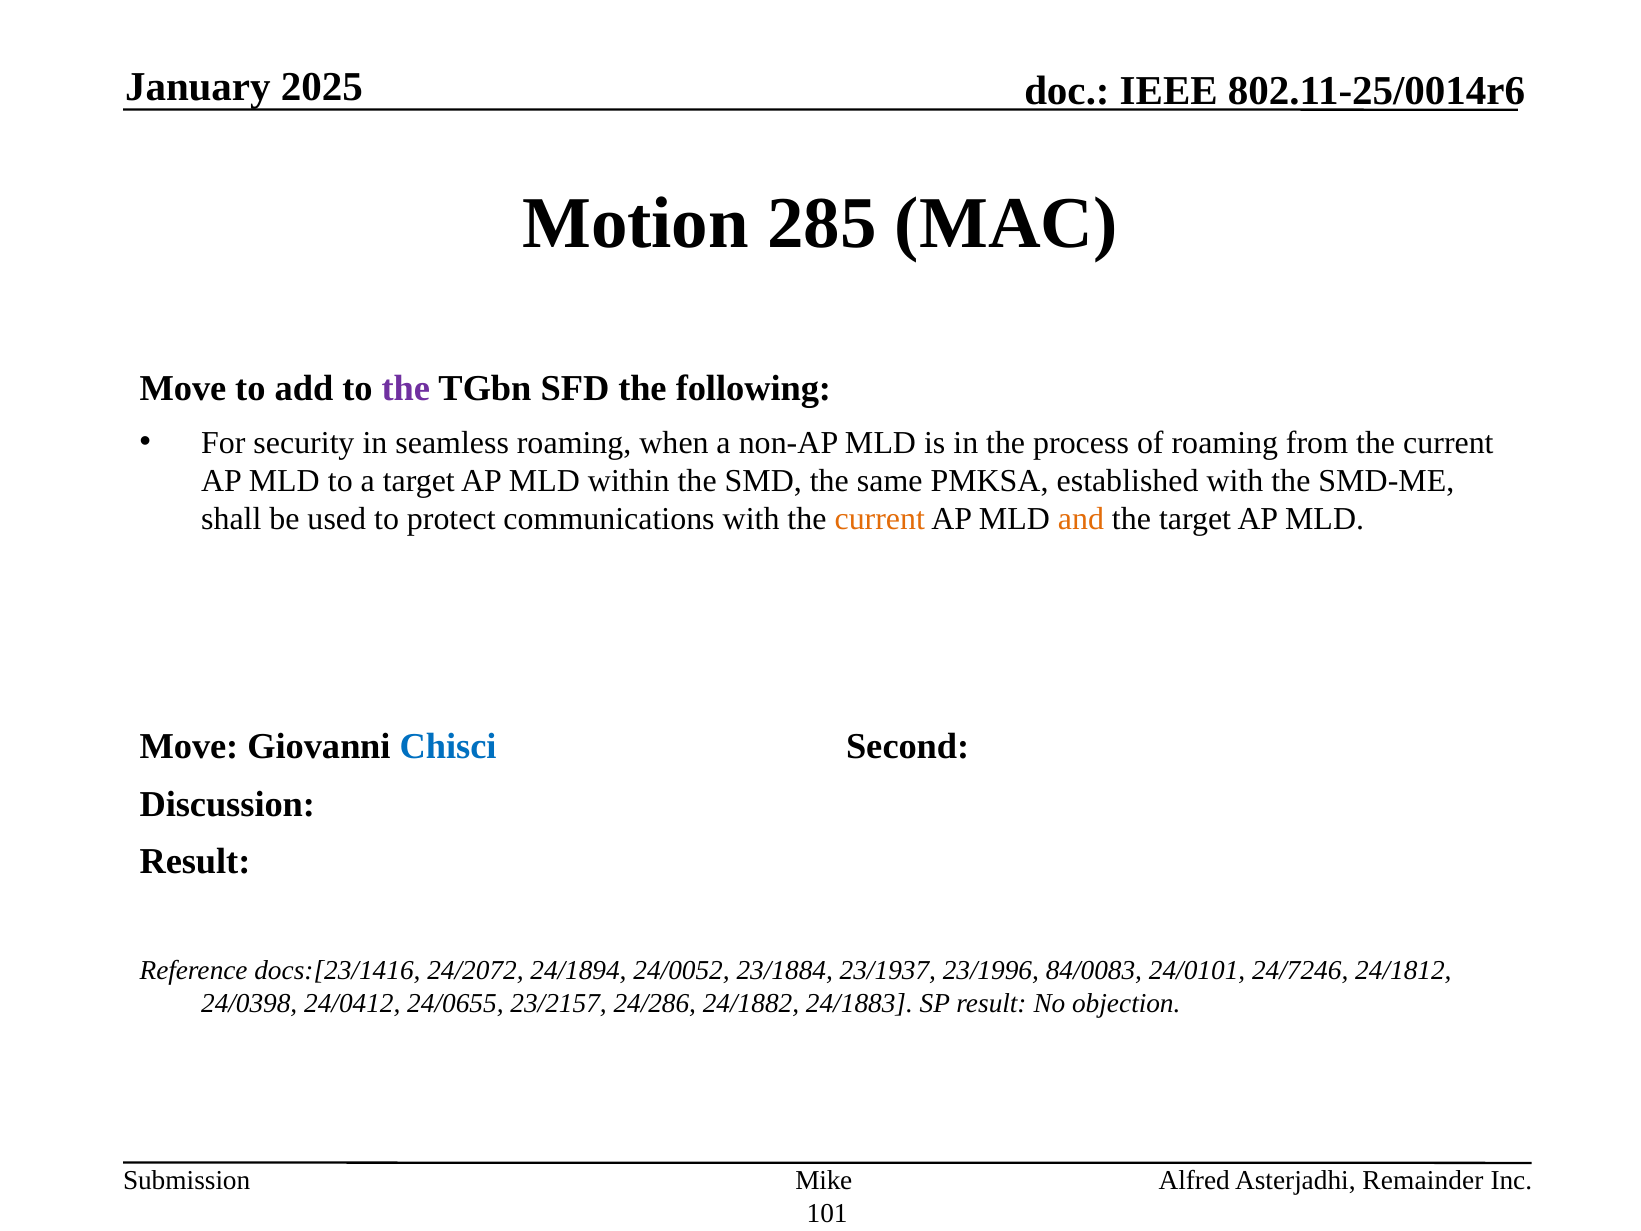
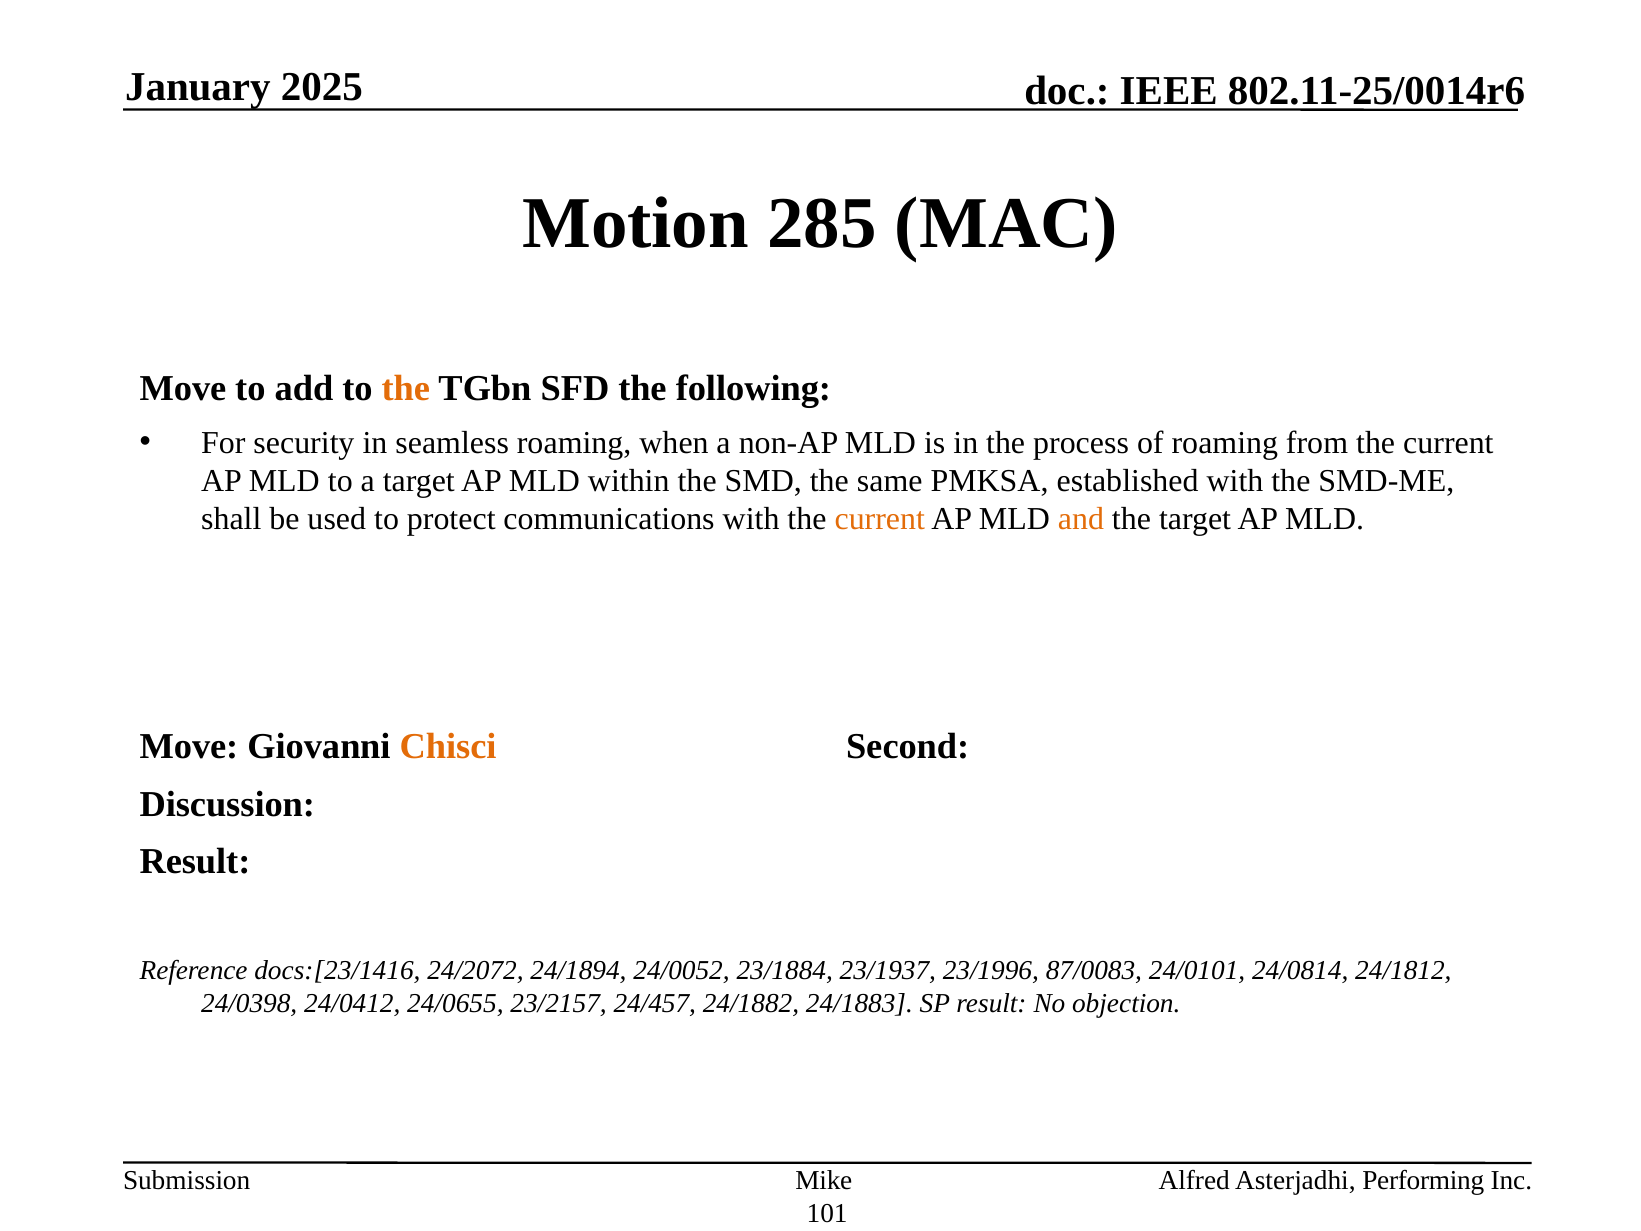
the at (406, 388) colour: purple -> orange
Chisci colour: blue -> orange
84/0083: 84/0083 -> 87/0083
24/7246: 24/7246 -> 24/0814
24/286: 24/286 -> 24/457
Remainder: Remainder -> Performing
